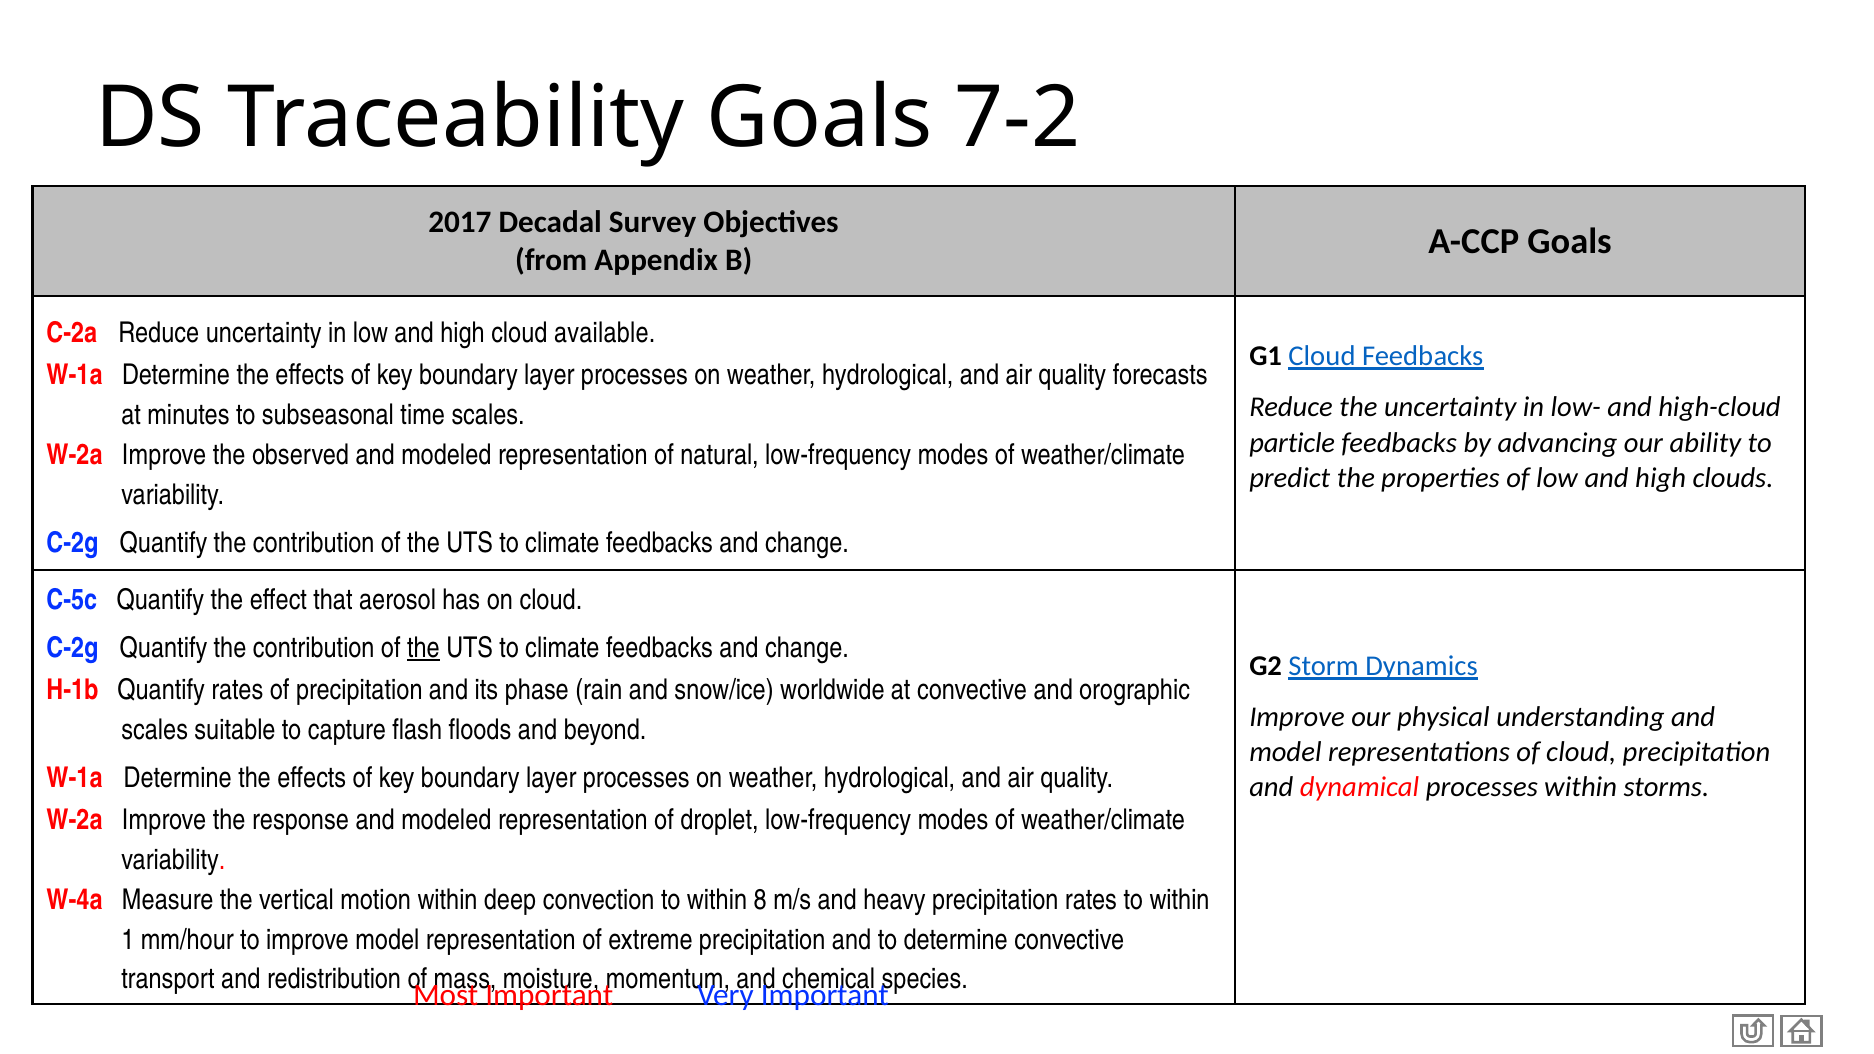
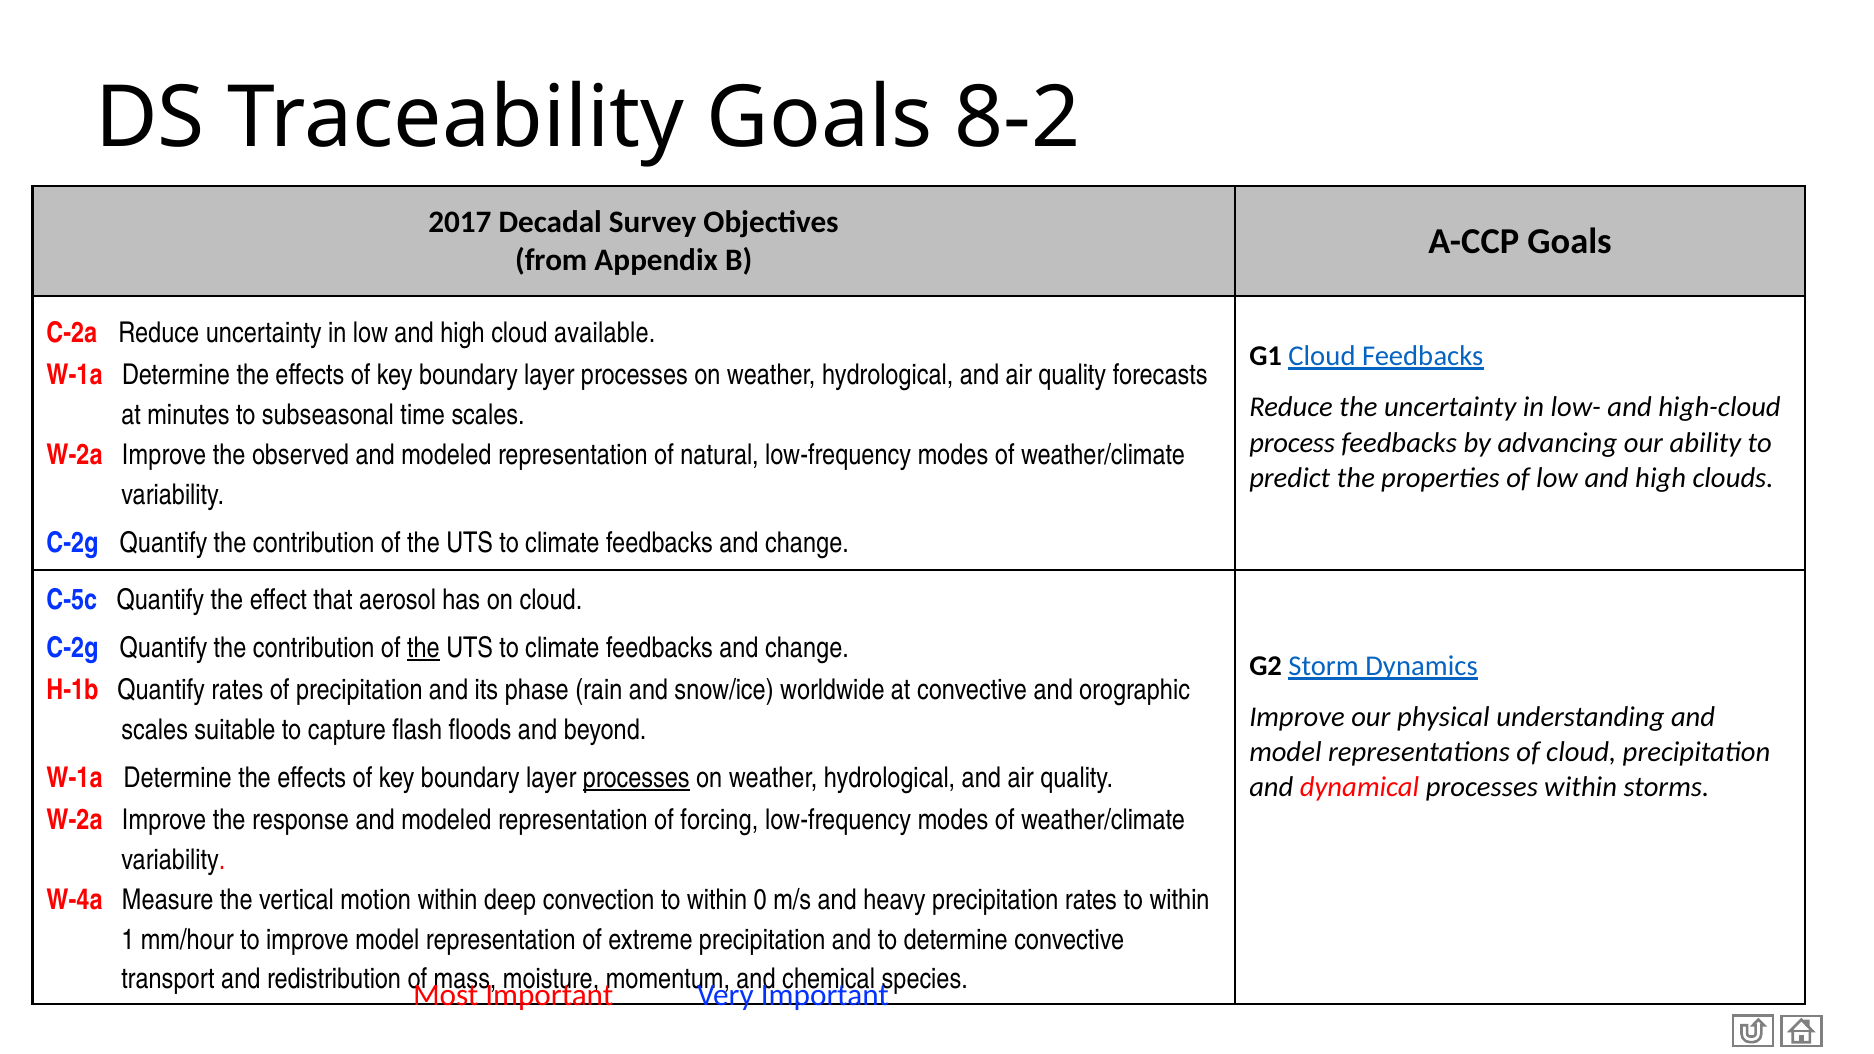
7-2: 7-2 -> 8-2
particle: particle -> process
processes at (636, 778) underline: none -> present
droplet: droplet -> forcing
8: 8 -> 0
